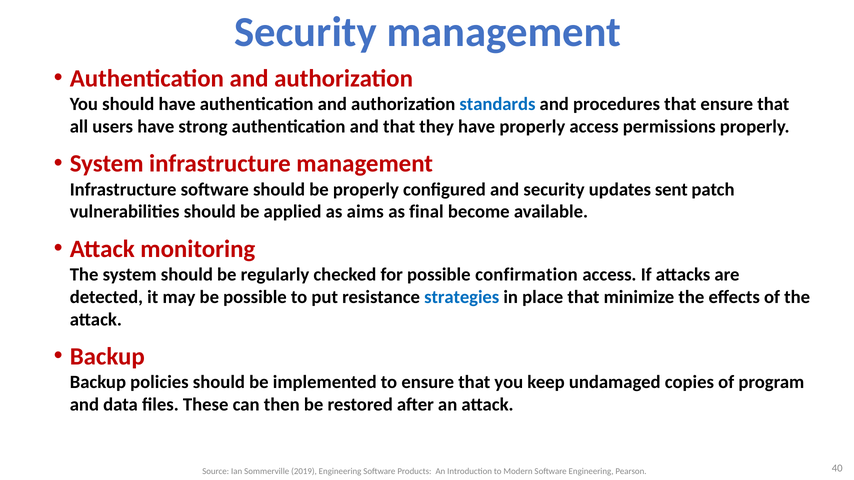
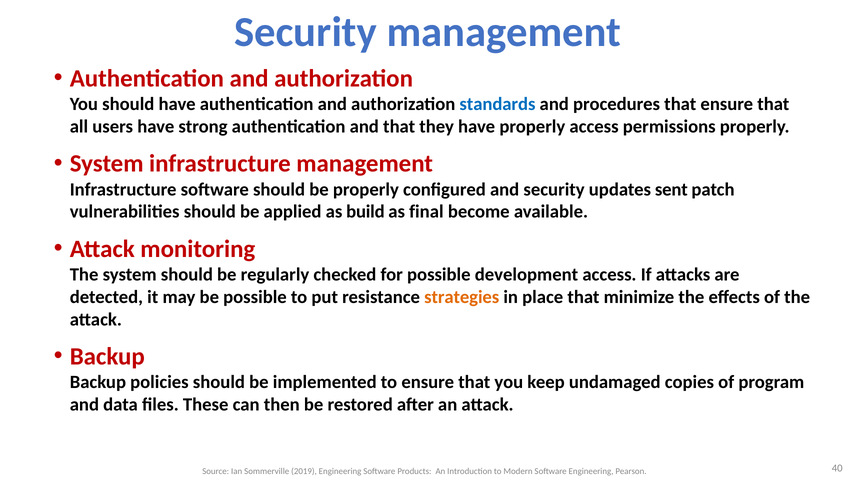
aims: aims -> build
confirmation: confirmation -> development
strategies colour: blue -> orange
